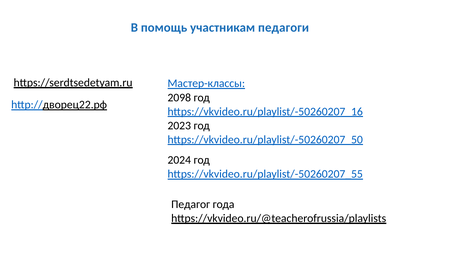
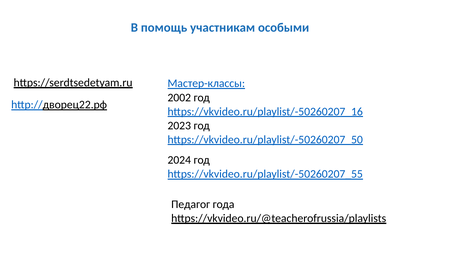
педагоги: педагоги -> особыми
2098: 2098 -> 2002
